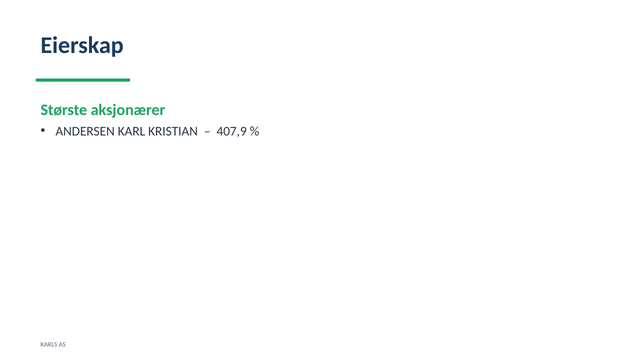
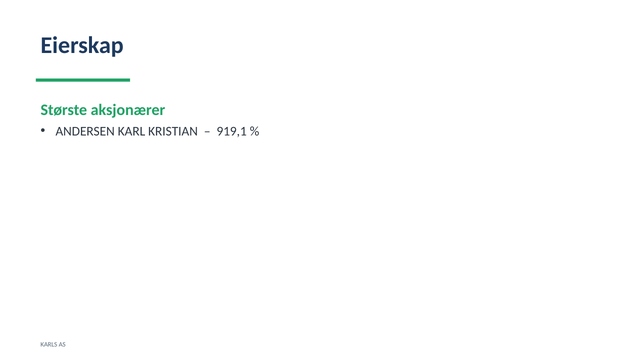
407,9: 407,9 -> 919,1
